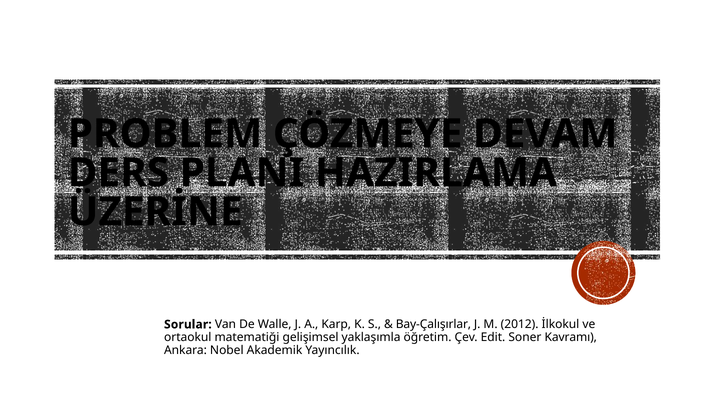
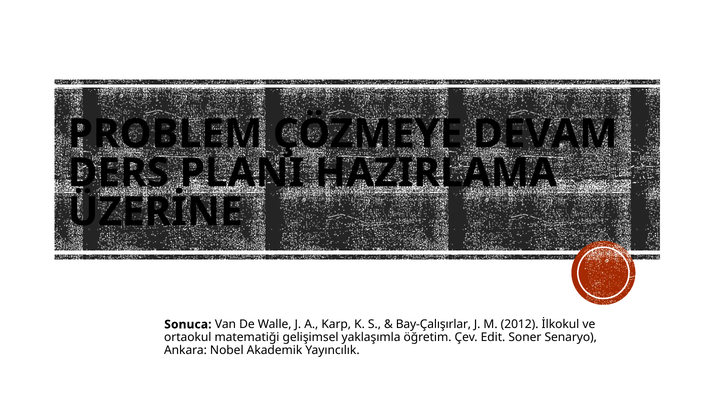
Sorular: Sorular -> Sonuca
Kavramı: Kavramı -> Senaryo
